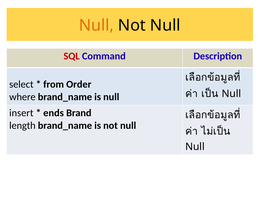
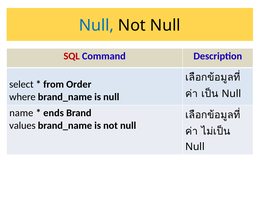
Null at (96, 25) colour: orange -> blue
insert: insert -> name
length: length -> values
